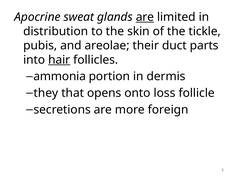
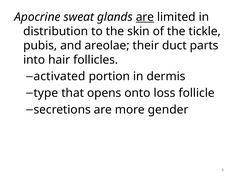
hair underline: present -> none
ammonia: ammonia -> activated
they: they -> type
foreign: foreign -> gender
